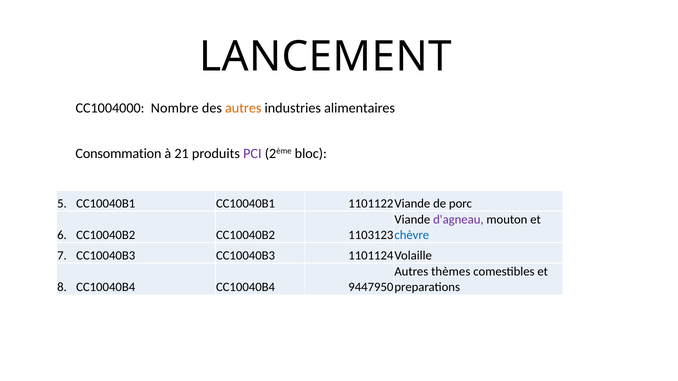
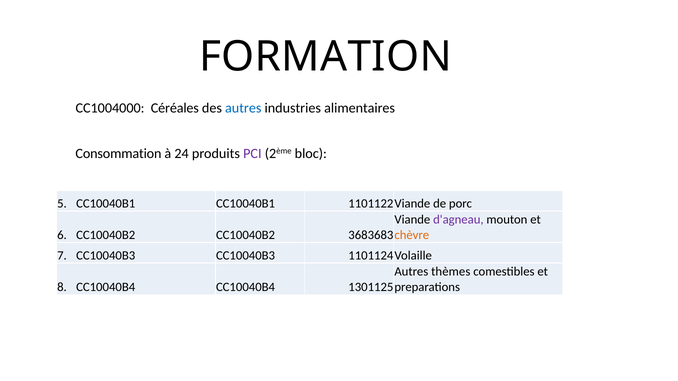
LANCEMENT: LANCEMENT -> FORMATION
Nombre: Nombre -> Céréales
autres at (243, 108) colour: orange -> blue
21: 21 -> 24
1103123: 1103123 -> 3683683
chèvre colour: blue -> orange
9447950: 9447950 -> 1301125
